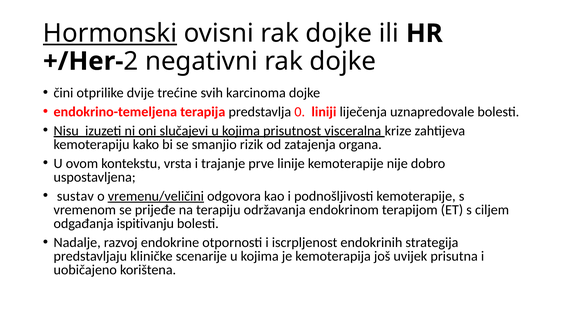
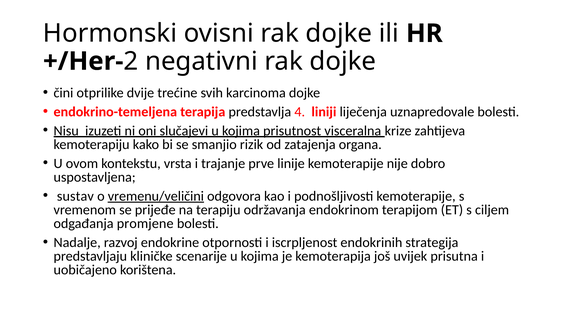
Hormonski underline: present -> none
0: 0 -> 4
ispitivanju: ispitivanju -> promjene
